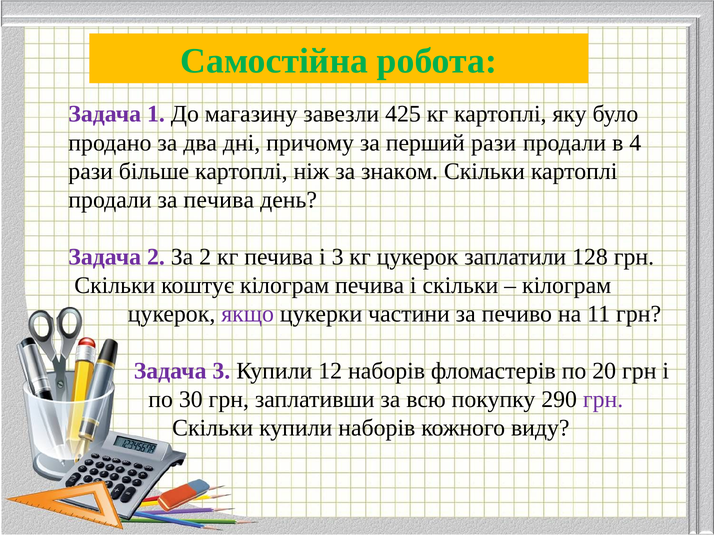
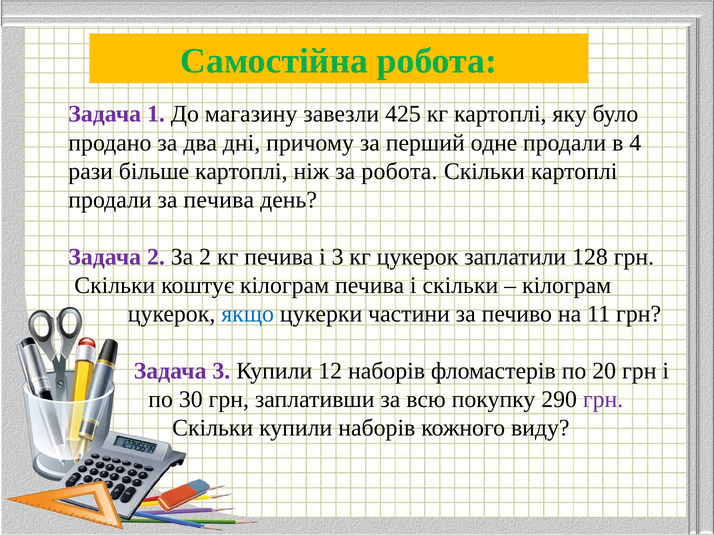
перший рази: рази -> одне
за знаком: знаком -> робота
якщо colour: purple -> blue
